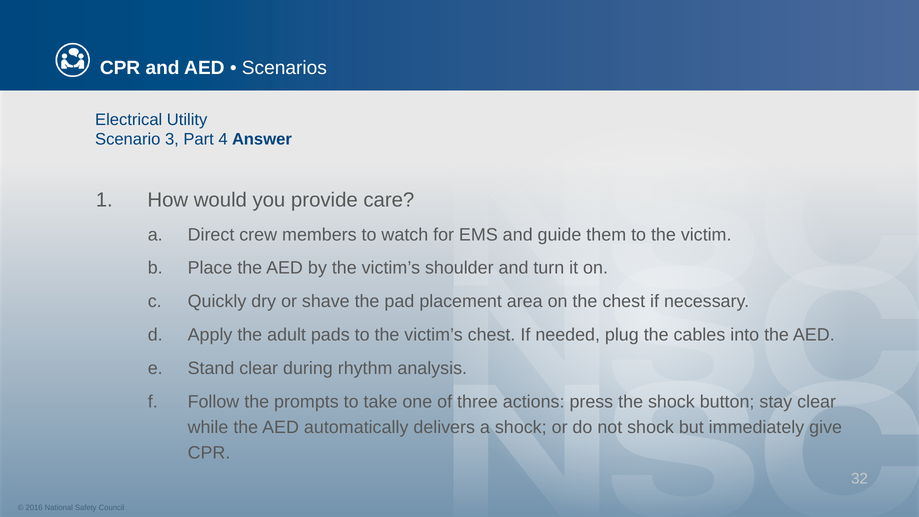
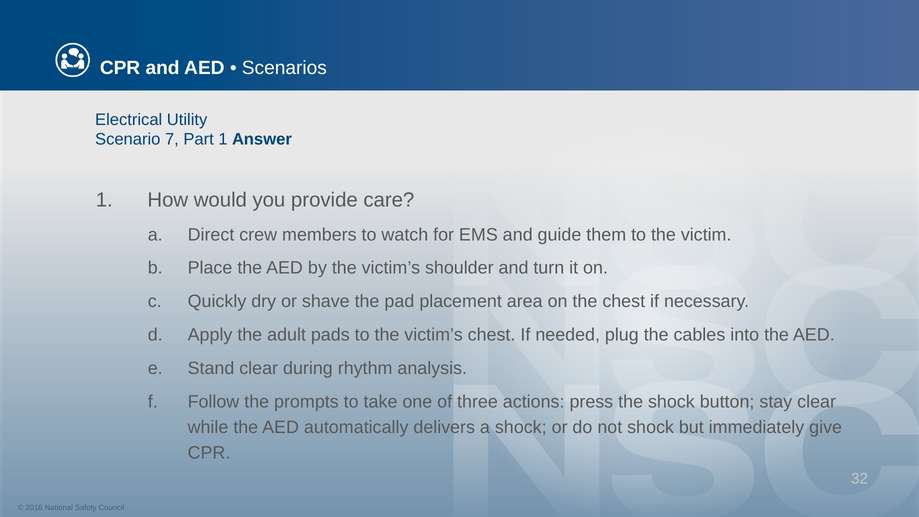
3: 3 -> 7
Part 4: 4 -> 1
